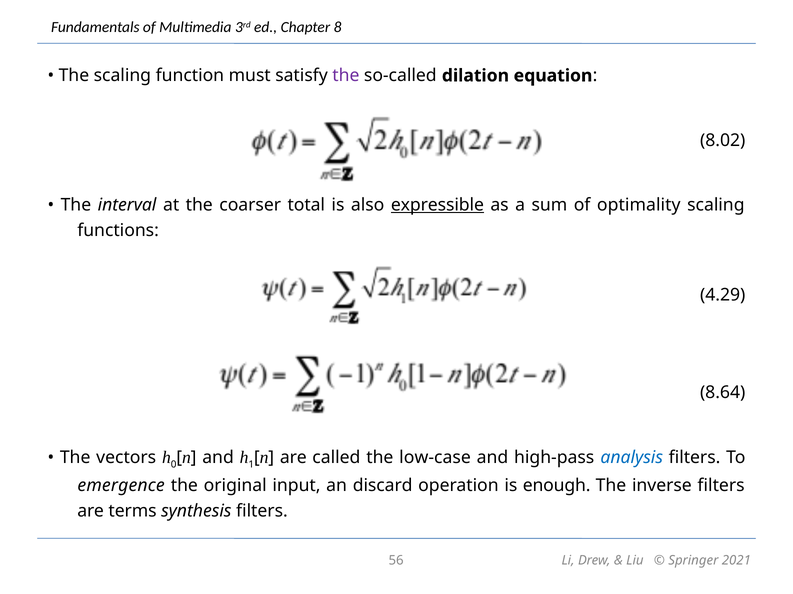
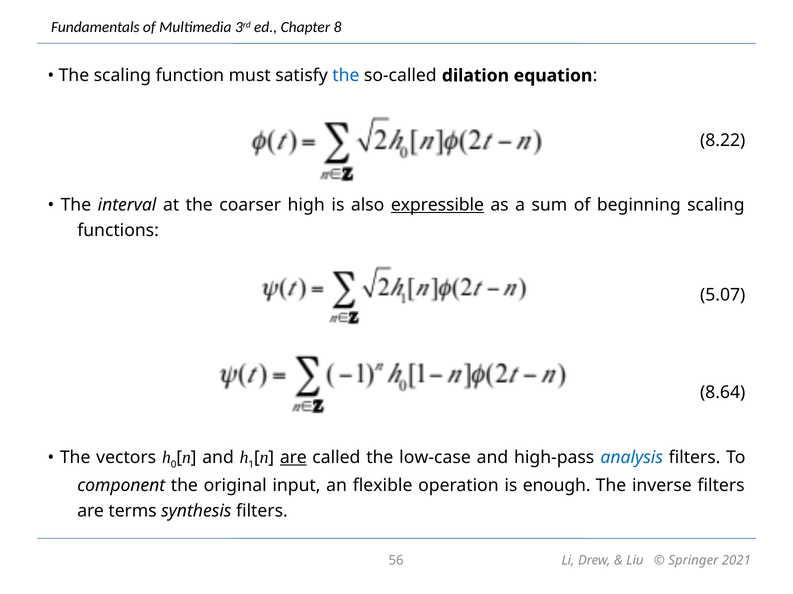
the at (346, 76) colour: purple -> blue
8.02: 8.02 -> 8.22
total: total -> high
optimality: optimality -> beginning
4.29: 4.29 -> 5.07
are at (293, 458) underline: none -> present
emergence: emergence -> component
discard: discard -> flexible
